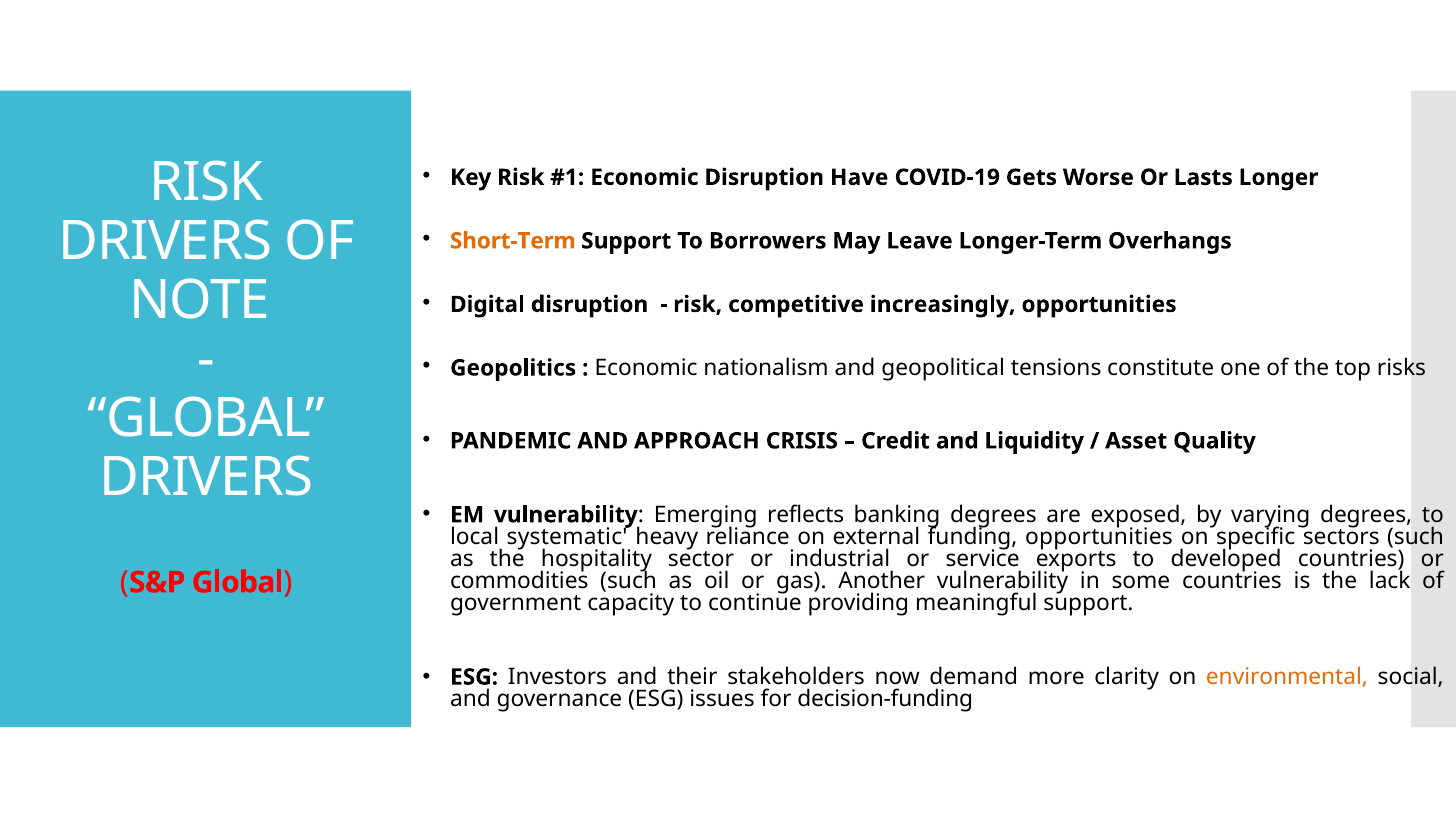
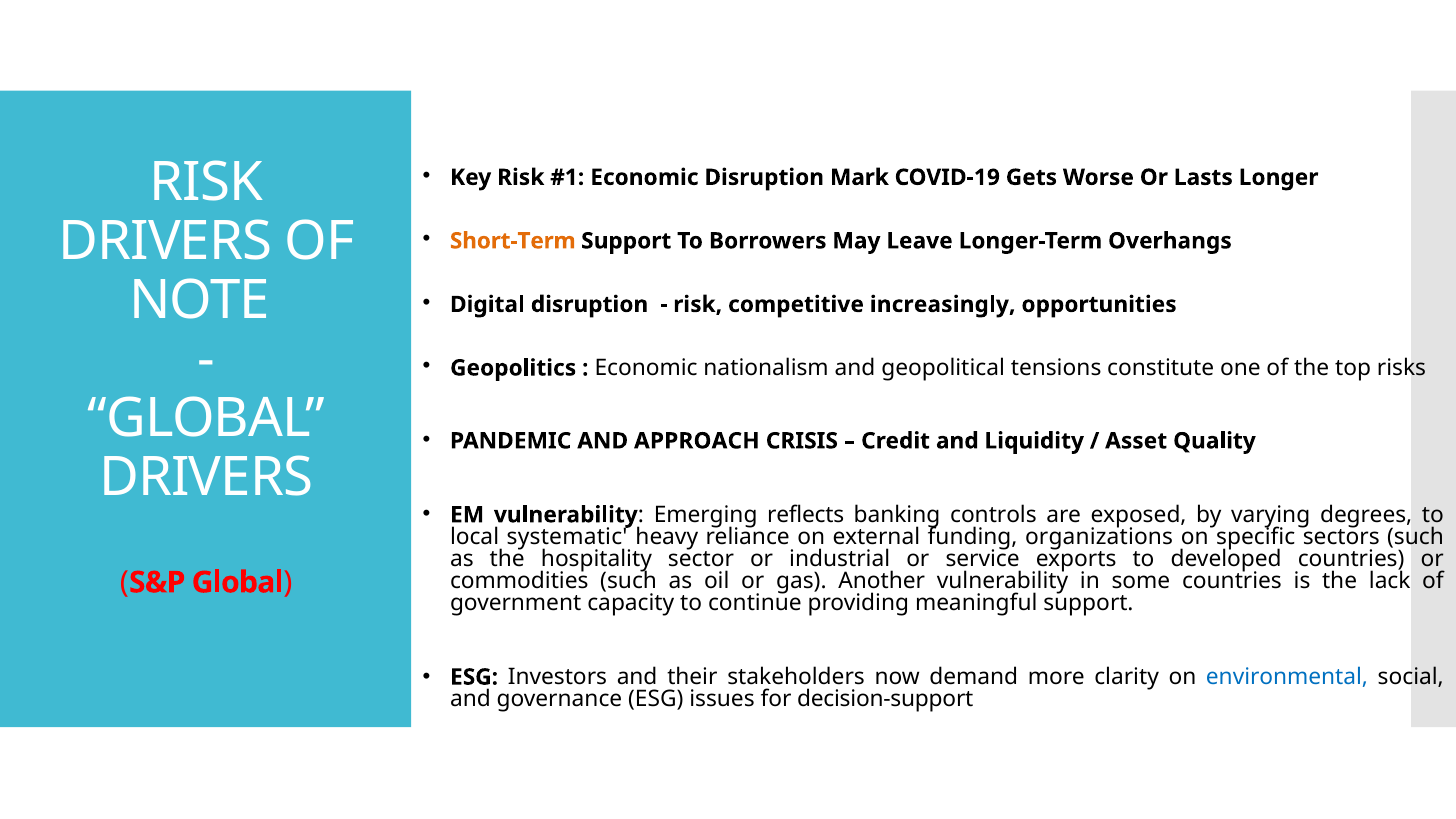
Have: Have -> Mark
banking degrees: degrees -> controls
funding opportunities: opportunities -> organizations
environmental colour: orange -> blue
decision-funding: decision-funding -> decision-support
